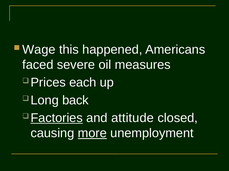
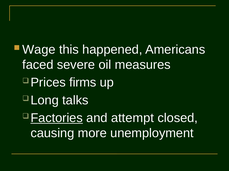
each: each -> firms
back: back -> talks
attitude: attitude -> attempt
more underline: present -> none
